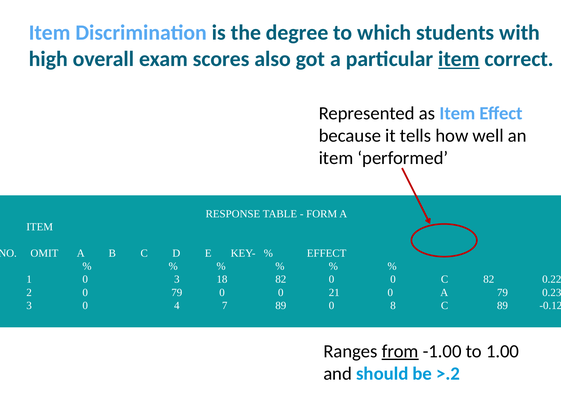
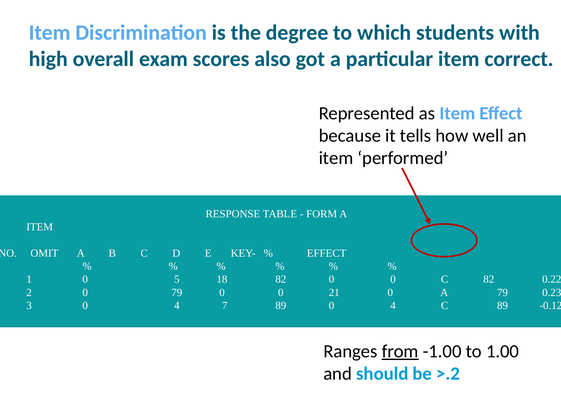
item at (459, 59) underline: present -> none
0 3: 3 -> 5
89 0 8: 8 -> 4
